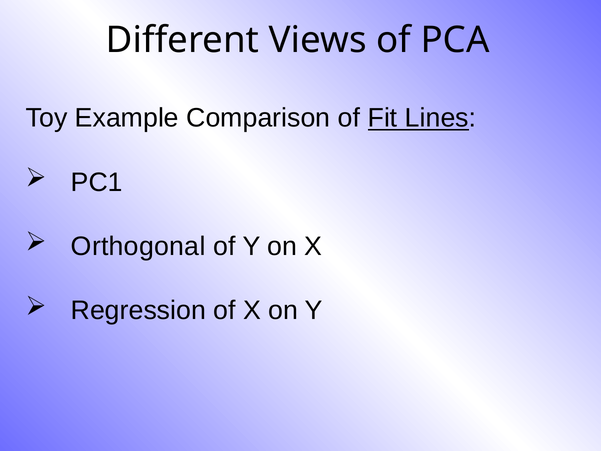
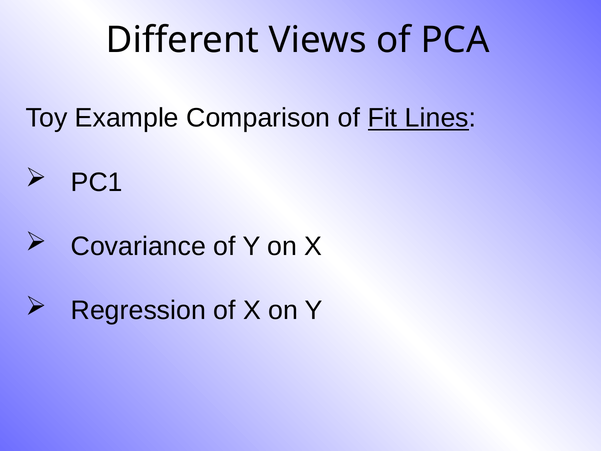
Orthogonal: Orthogonal -> Covariance
